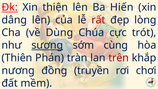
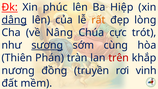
thiện: thiện -> phúc
Hiến: Hiến -> Hiệp
dâng underline: none -> present
rất colour: red -> orange
Dùng: Dùng -> Nâng
chơi: chơi -> vinh
